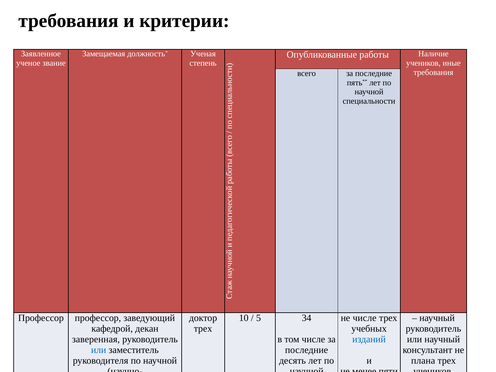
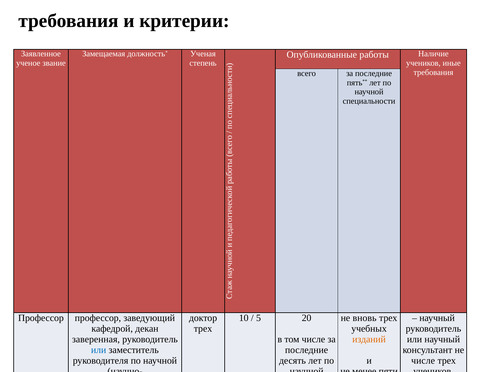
34: 34 -> 20
не числе: числе -> вновь
изданий colour: blue -> orange
плана at (423, 361): плана -> числе
